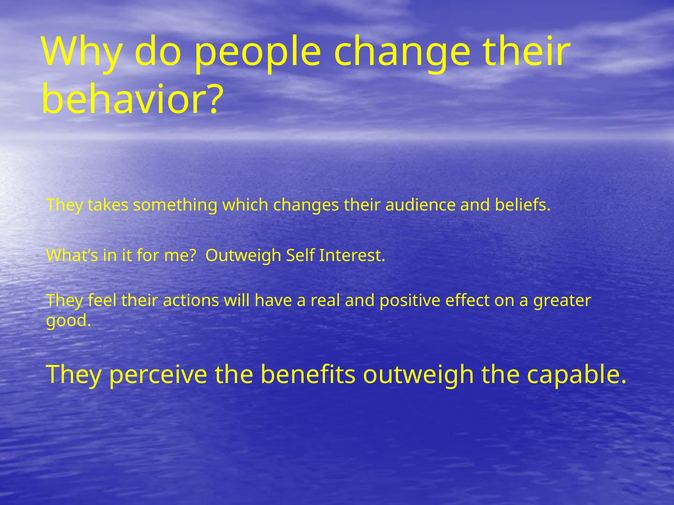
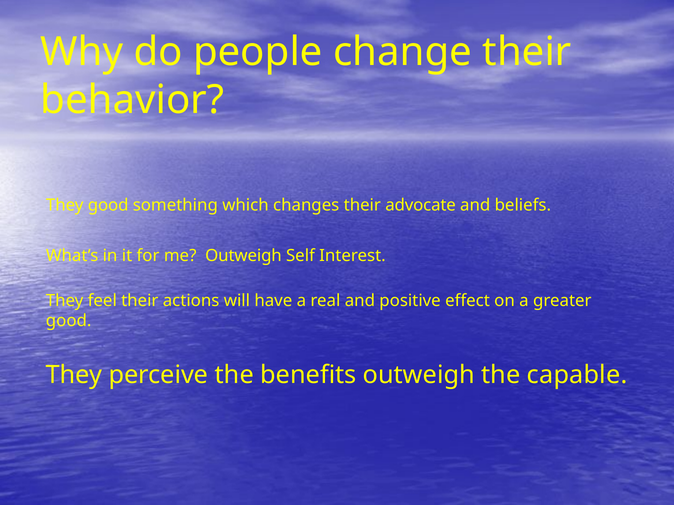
They takes: takes -> good
audience: audience -> advocate
